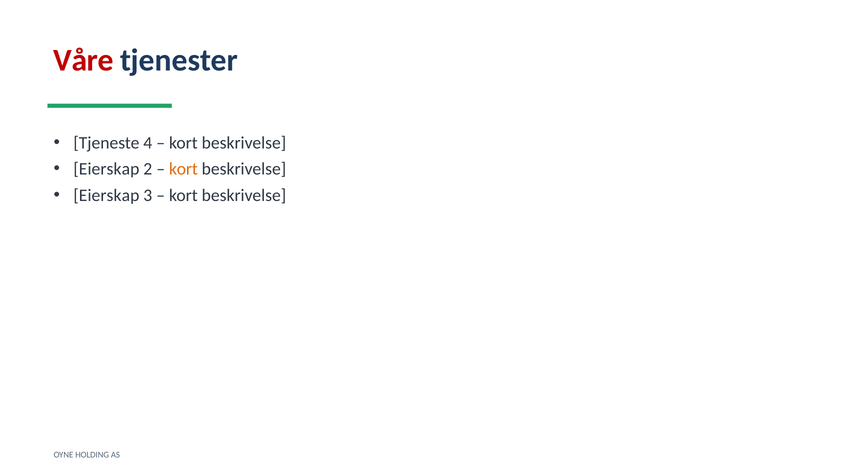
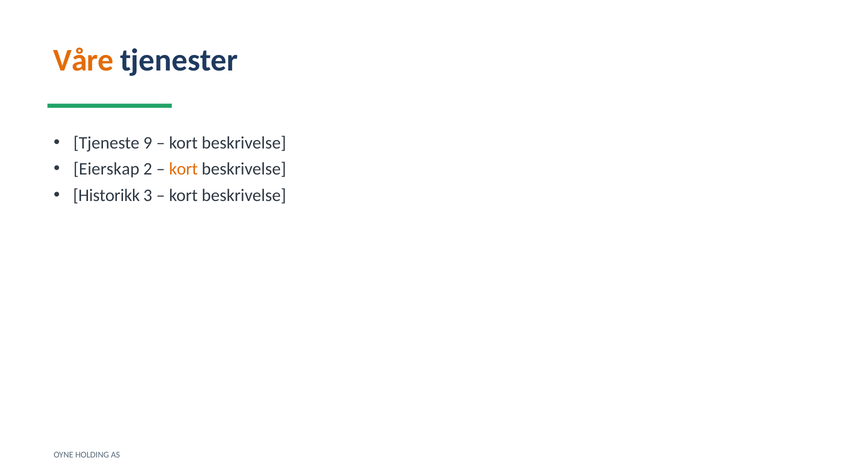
Våre colour: red -> orange
4: 4 -> 9
Eierskap at (106, 195): Eierskap -> Historikk
